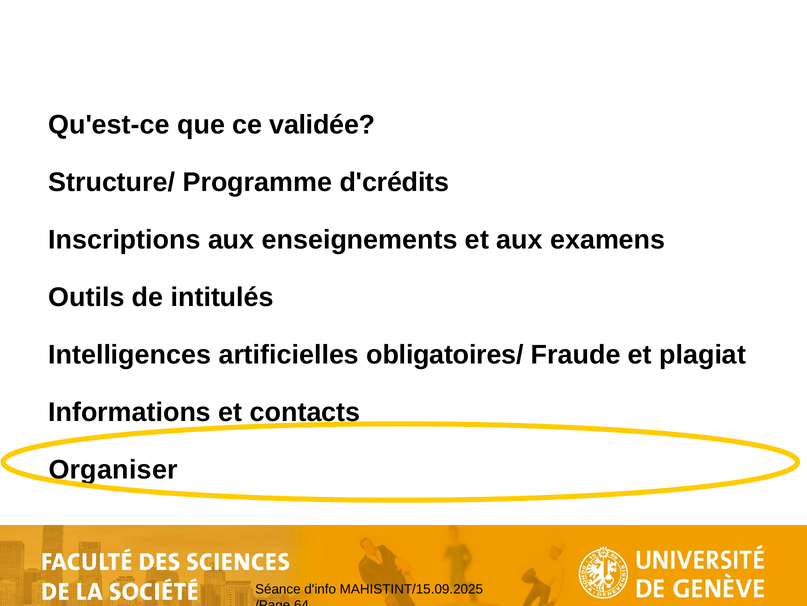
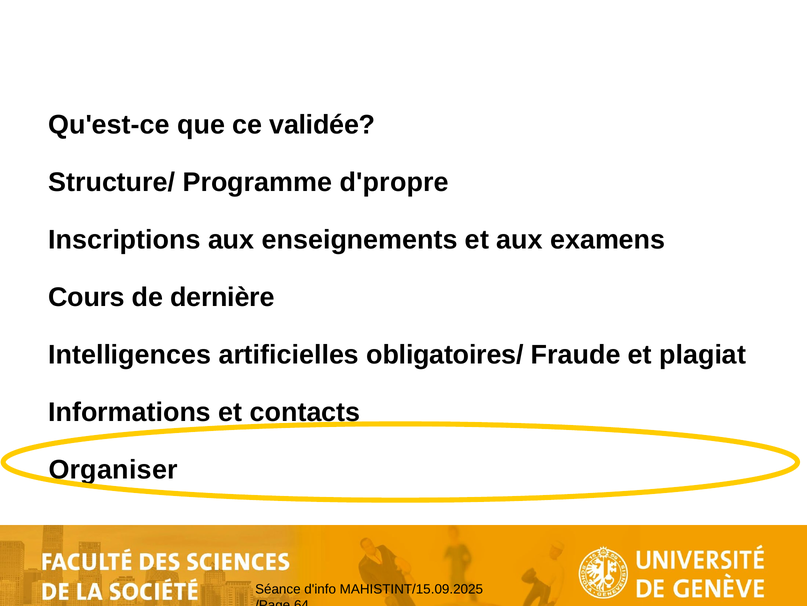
d'crédits: d'crédits -> d'propre
Outils: Outils -> Cours
intitulés: intitulés -> dernière
